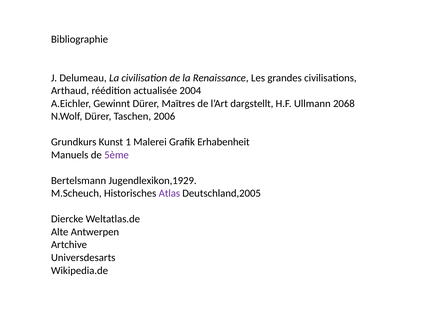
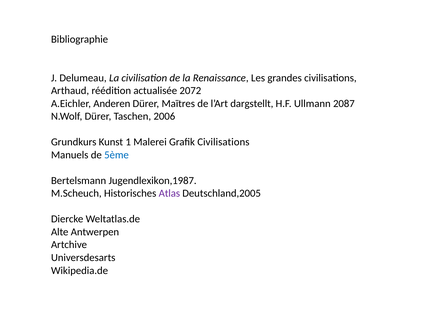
2004: 2004 -> 2072
Gewinnt: Gewinnt -> Anderen
2068: 2068 -> 2087
Grafik Erhabenheit: Erhabenheit -> Civilisations
5ème colour: purple -> blue
Jugendlexikon,1929: Jugendlexikon,1929 -> Jugendlexikon,1987
